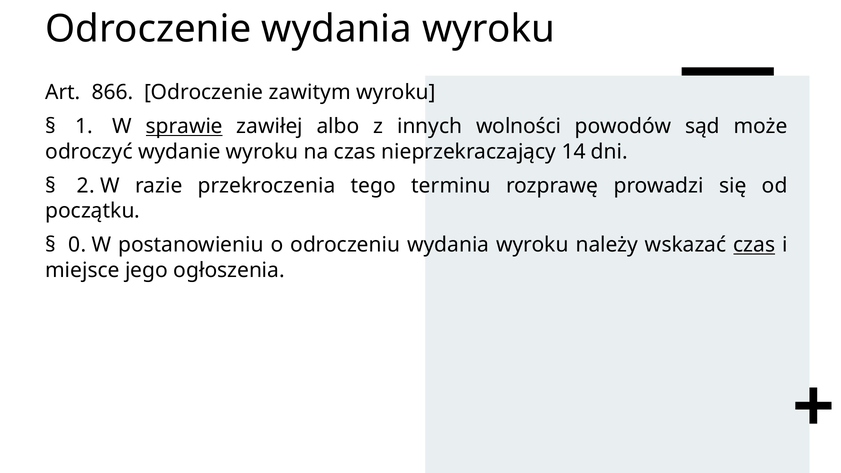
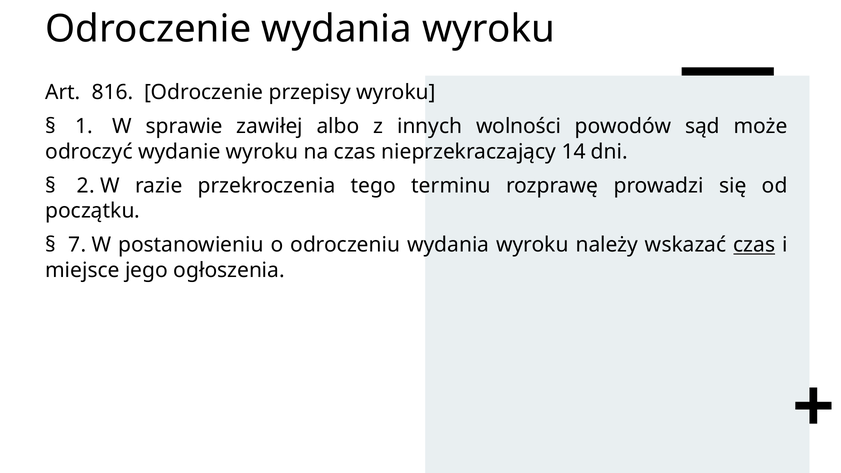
866: 866 -> 816
zawitym: zawitym -> przepisy
sprawie underline: present -> none
0: 0 -> 7
